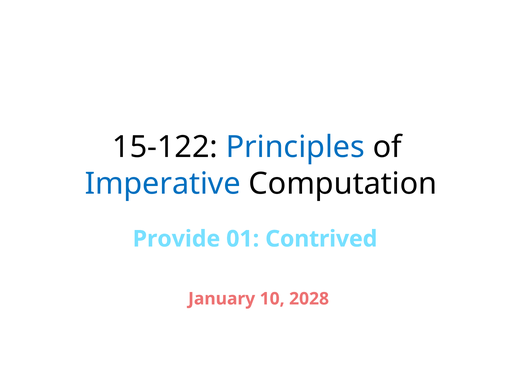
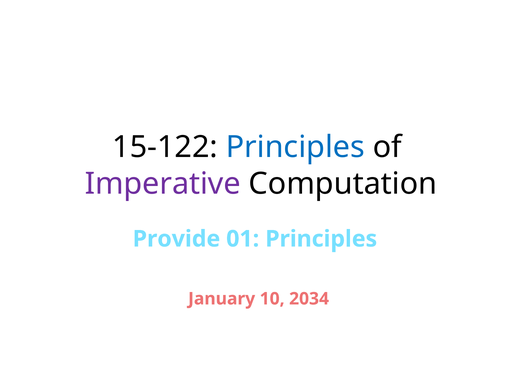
Imperative colour: blue -> purple
01 Contrived: Contrived -> Principles
2028: 2028 -> 2034
